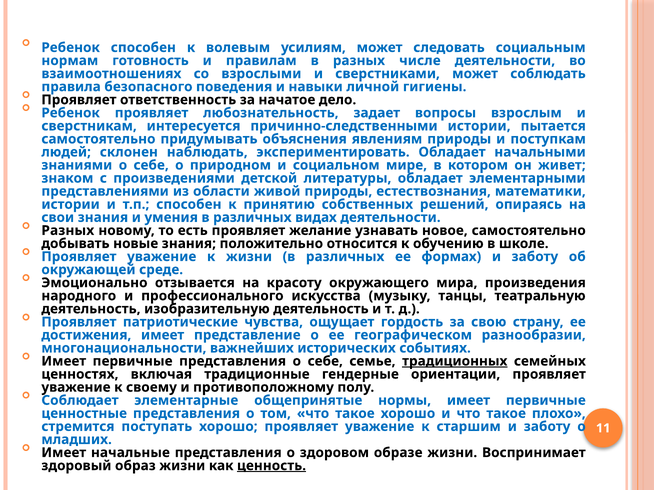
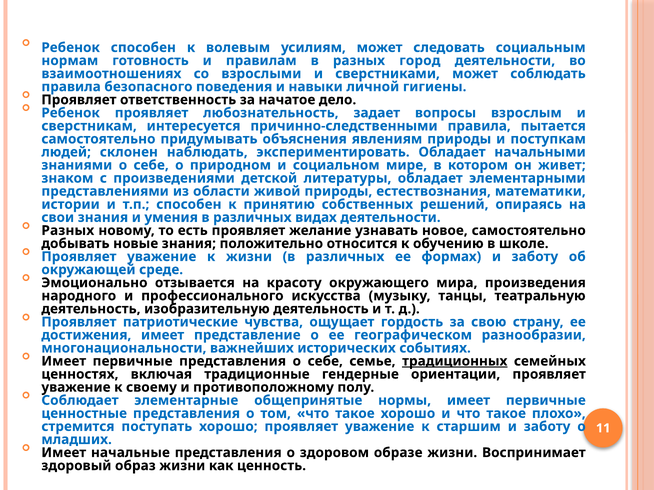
числе: числе -> город
причинно-следственными истории: истории -> правила
ценность underline: present -> none
